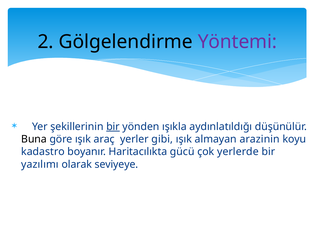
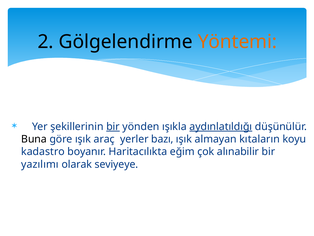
Yöntemi colour: purple -> orange
aydınlatıldığı underline: none -> present
gibi: gibi -> bazı
arazinin: arazinin -> kıtaların
gücü: gücü -> eğim
yerlerde: yerlerde -> alınabilir
